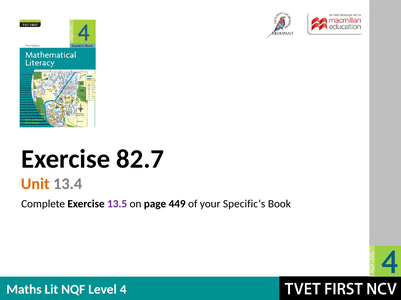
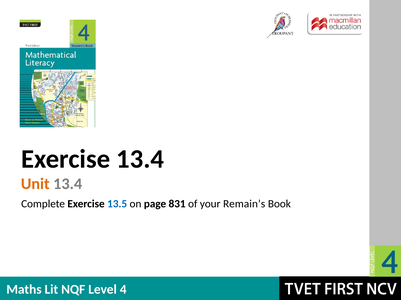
Exercise 82.7: 82.7 -> 13.4
13.5 colour: purple -> blue
449: 449 -> 831
Specific’s: Specific’s -> Remain’s
